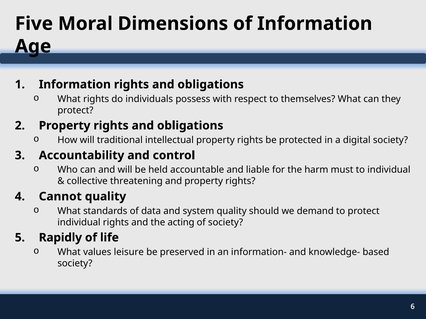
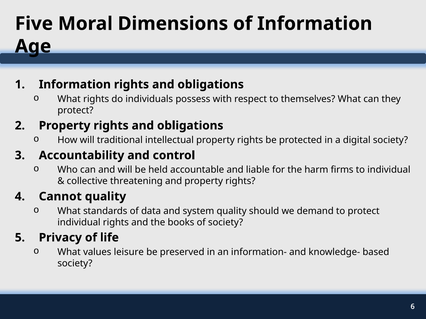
must: must -> firms
acting: acting -> books
Rapidly: Rapidly -> Privacy
